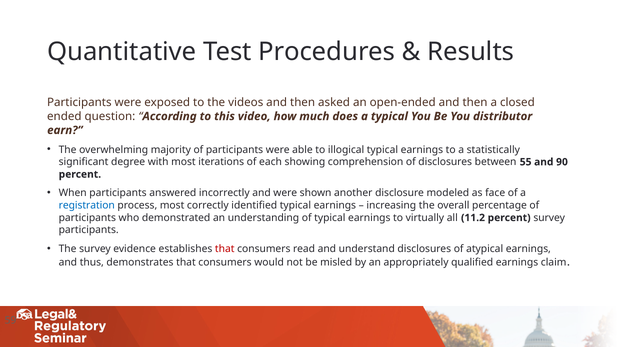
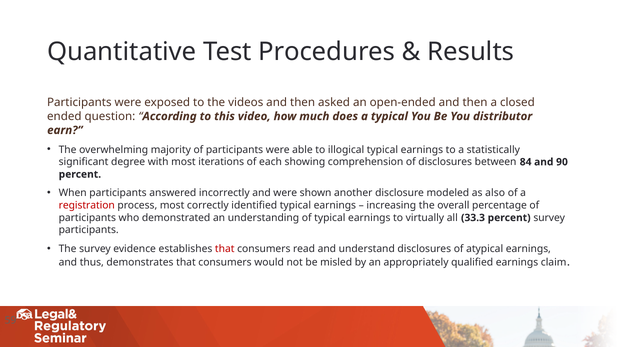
55: 55 -> 84
face: face -> also
registration colour: blue -> red
11.2: 11.2 -> 33.3
